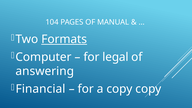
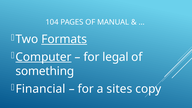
Computer underline: none -> present
answering: answering -> something
a copy: copy -> sites
